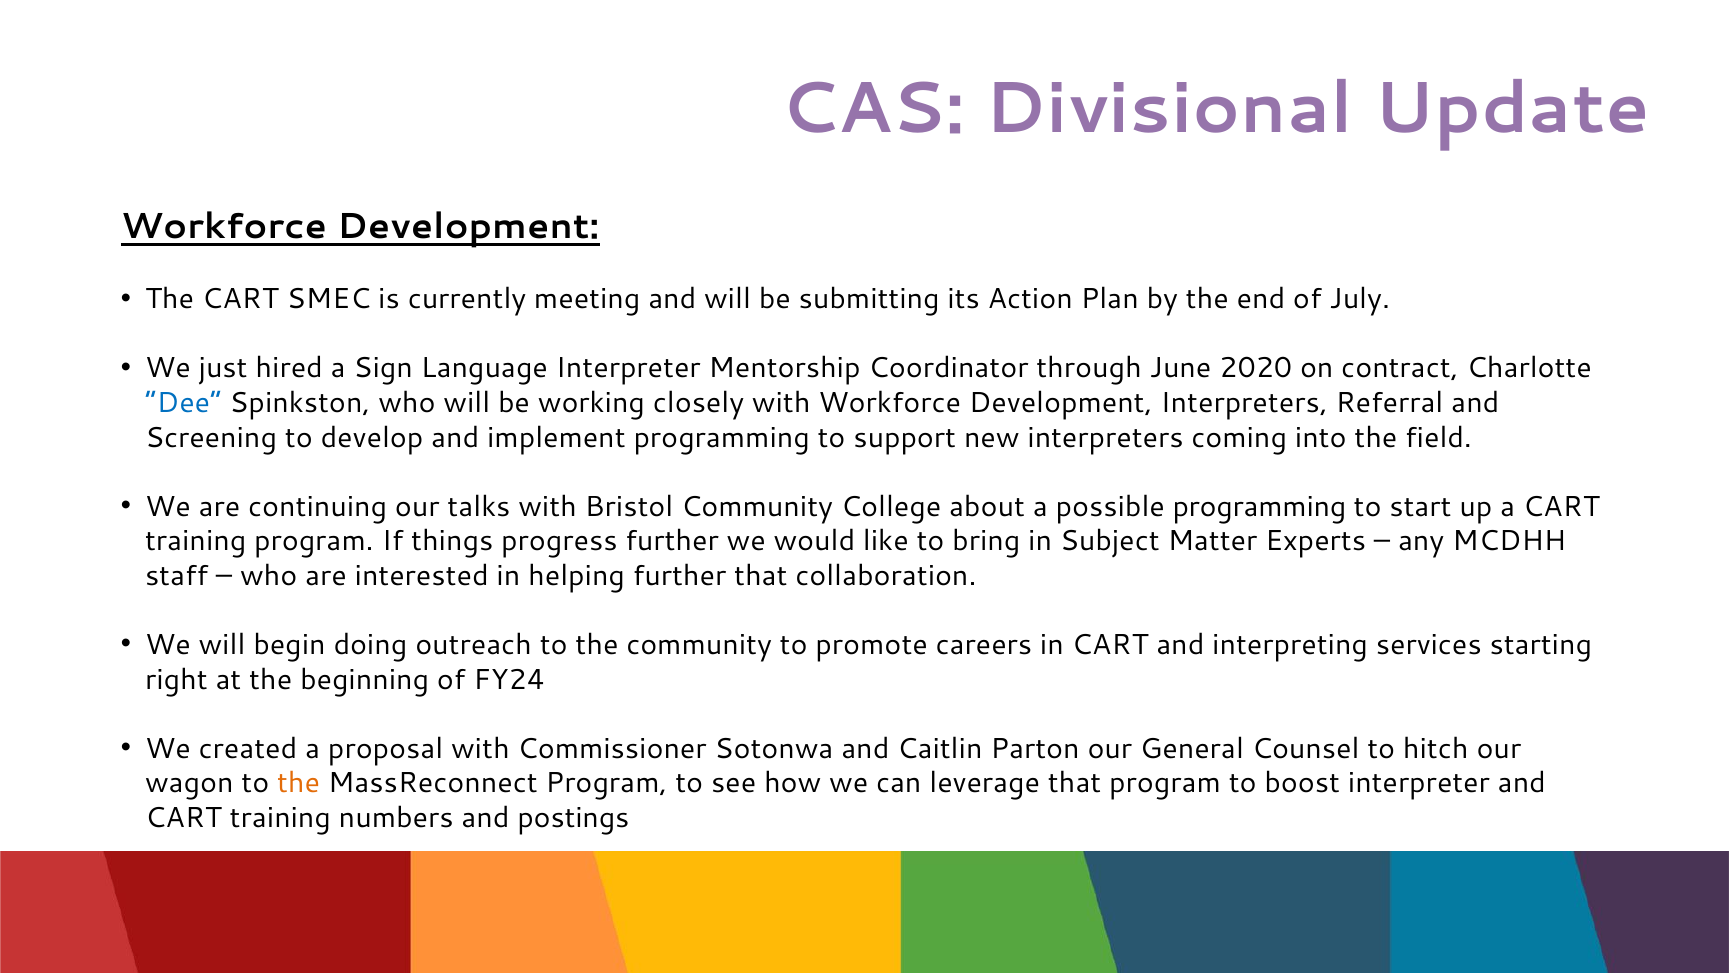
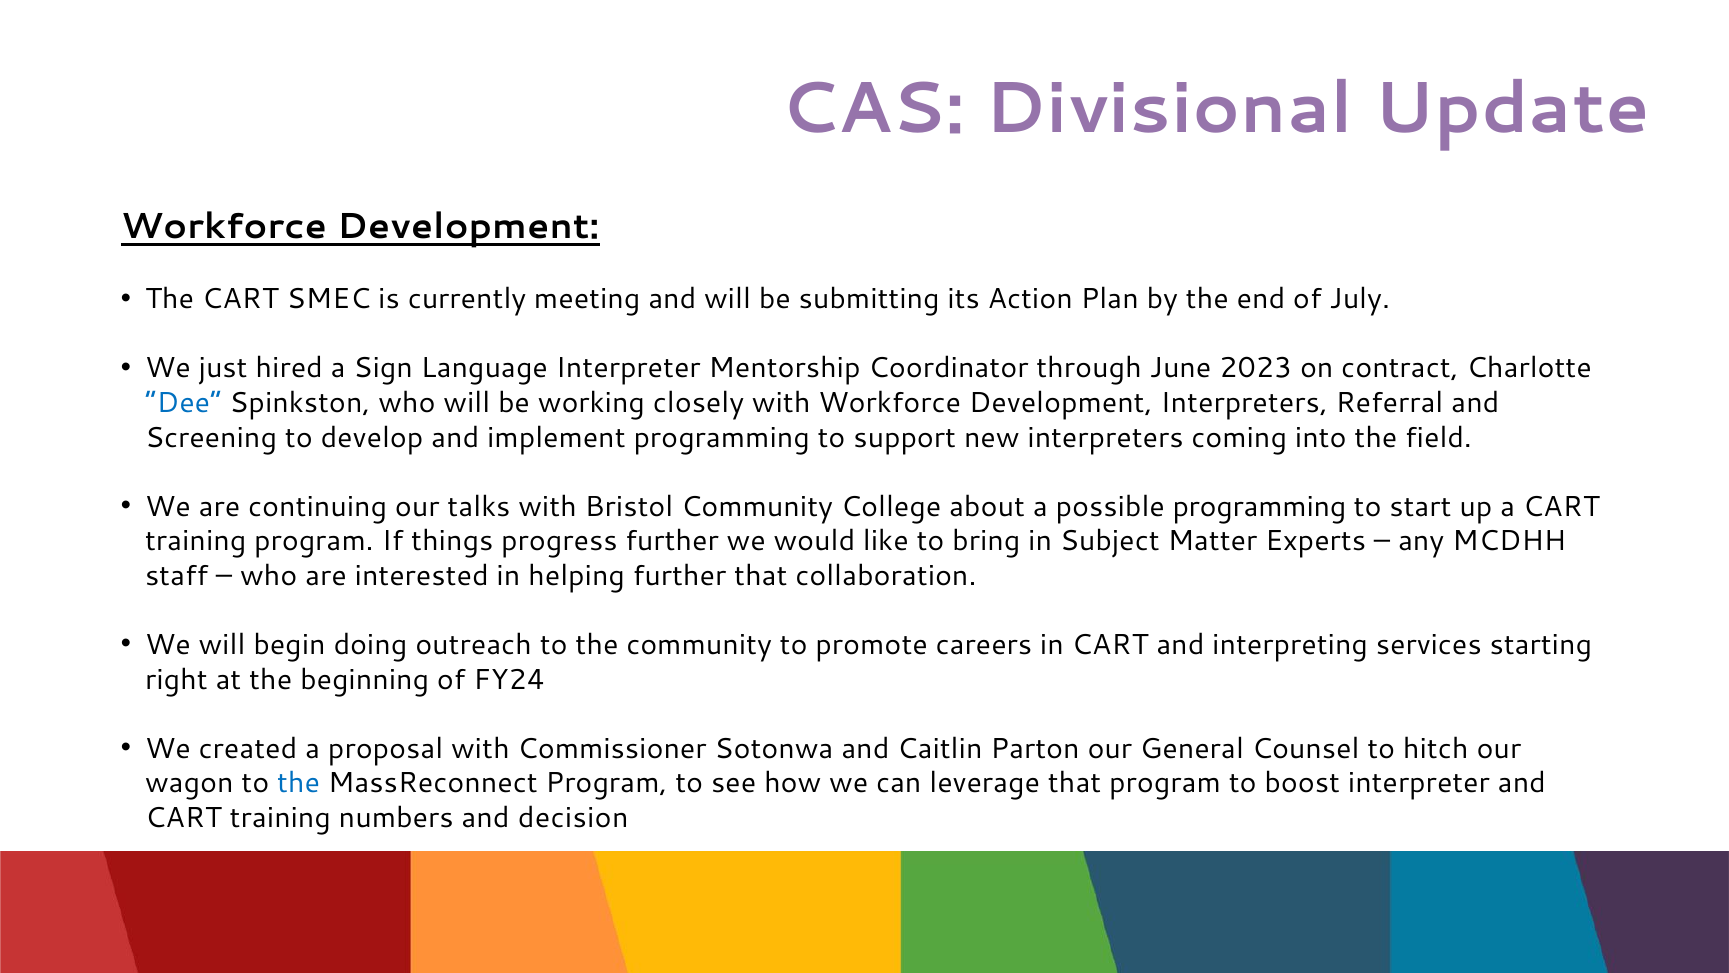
2020: 2020 -> 2023
the at (299, 783) colour: orange -> blue
postings: postings -> decision
